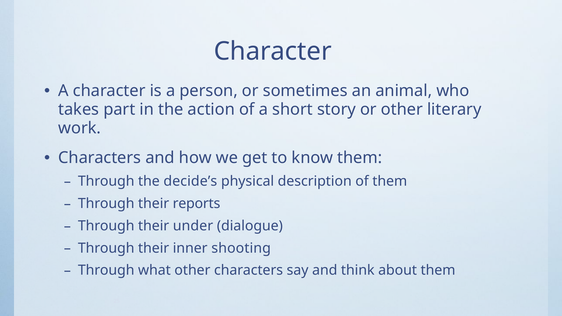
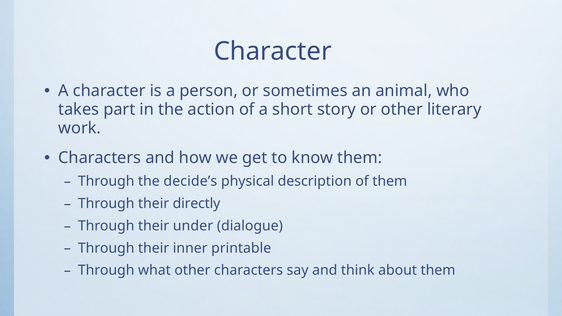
reports: reports -> directly
shooting: shooting -> printable
